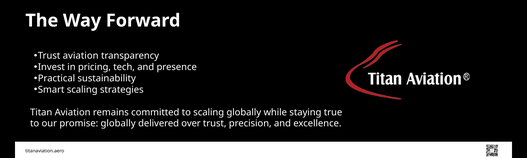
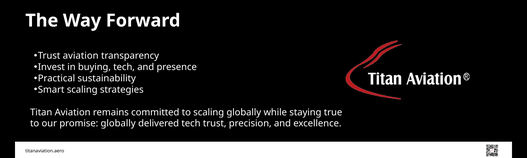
pricing: pricing -> buying
delivered over: over -> tech
